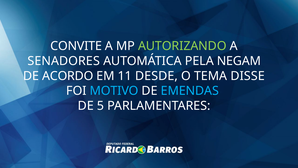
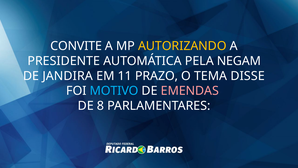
AUTORIZANDO colour: light green -> yellow
SENADORES: SENADORES -> PRESIDENTE
ACORDO: ACORDO -> JANDIRA
DESDE: DESDE -> PRAZO
EMENDAS colour: light blue -> pink
5: 5 -> 8
